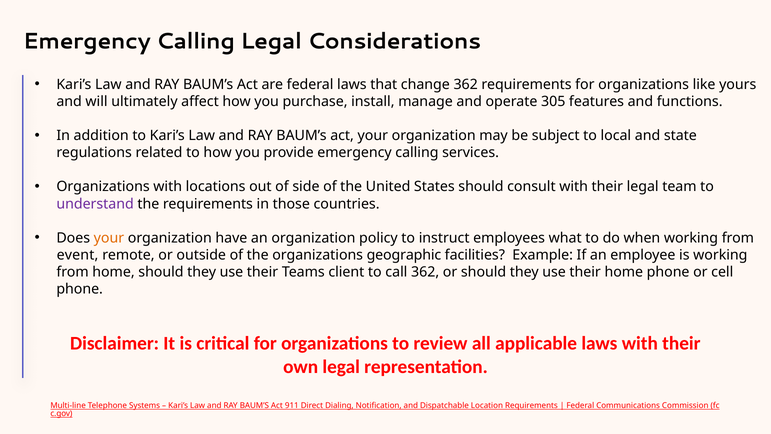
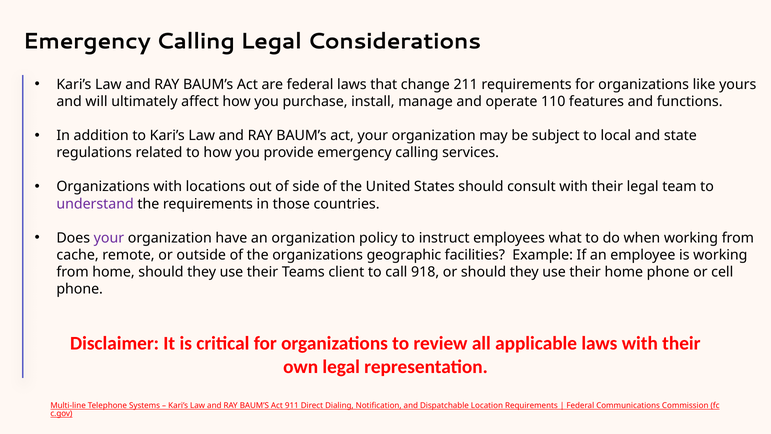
change 362: 362 -> 211
305: 305 -> 110
your at (109, 238) colour: orange -> purple
event: event -> cache
call 362: 362 -> 918
